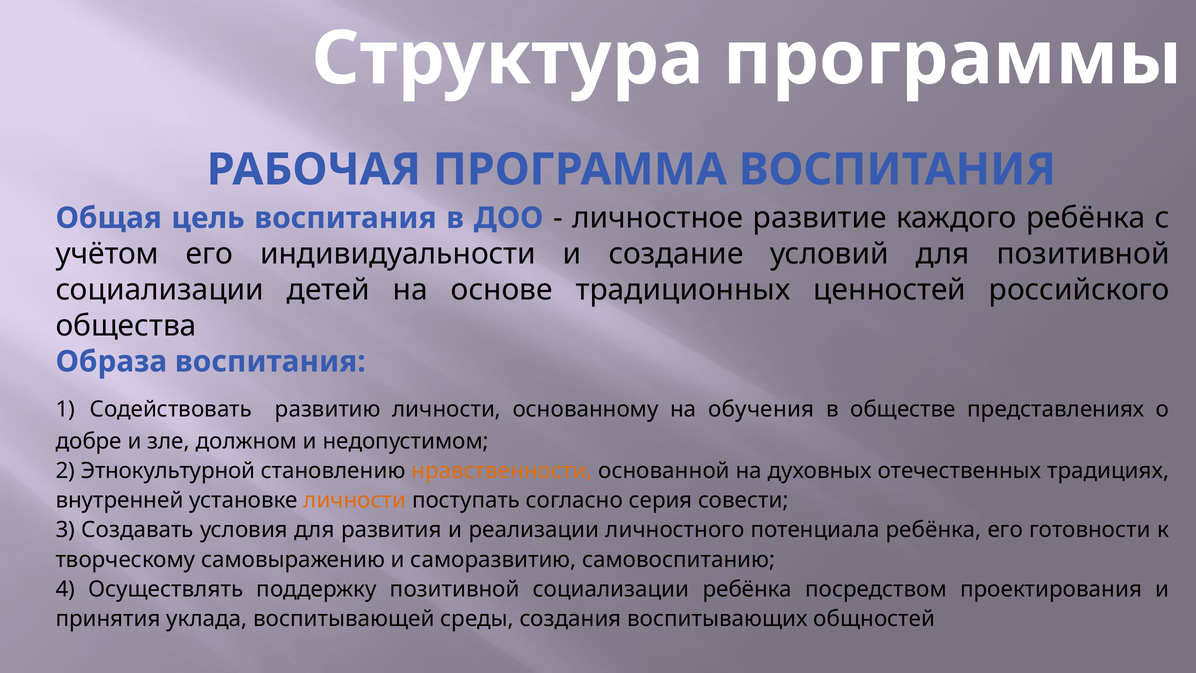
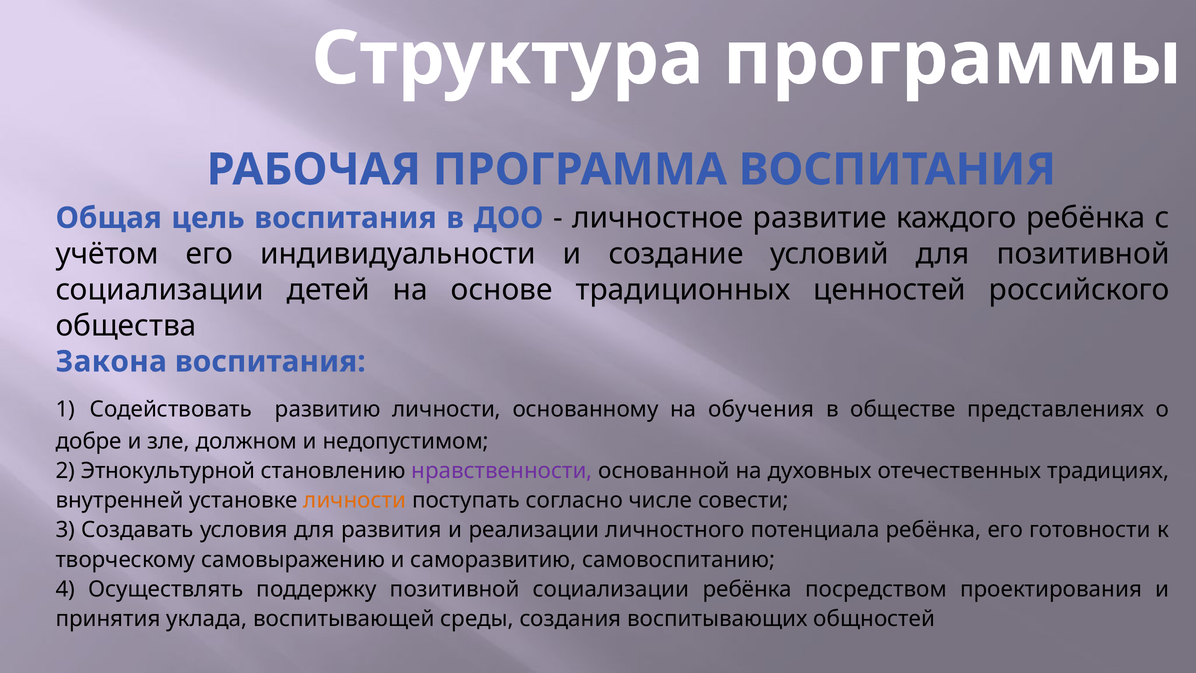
Образа: Образа -> Закона
нравственности colour: orange -> purple
серия: серия -> числе
